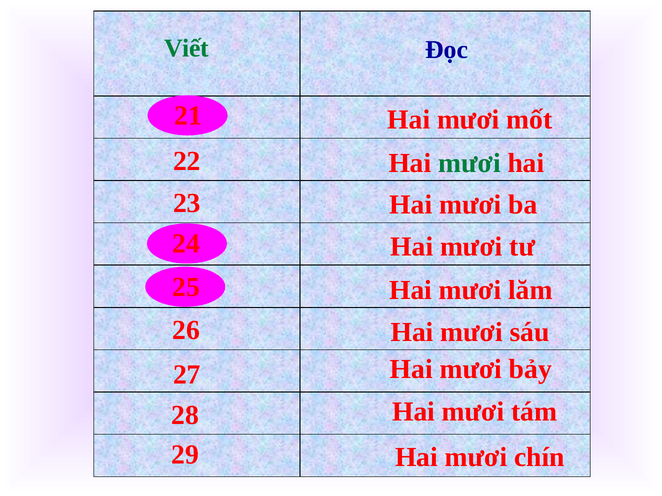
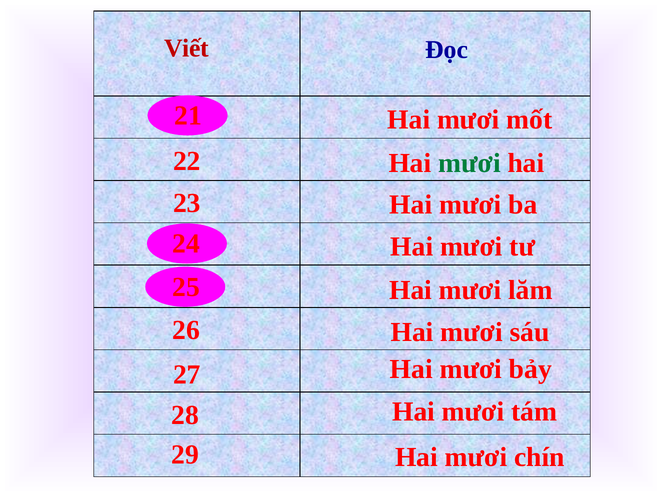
Viết colour: green -> red
